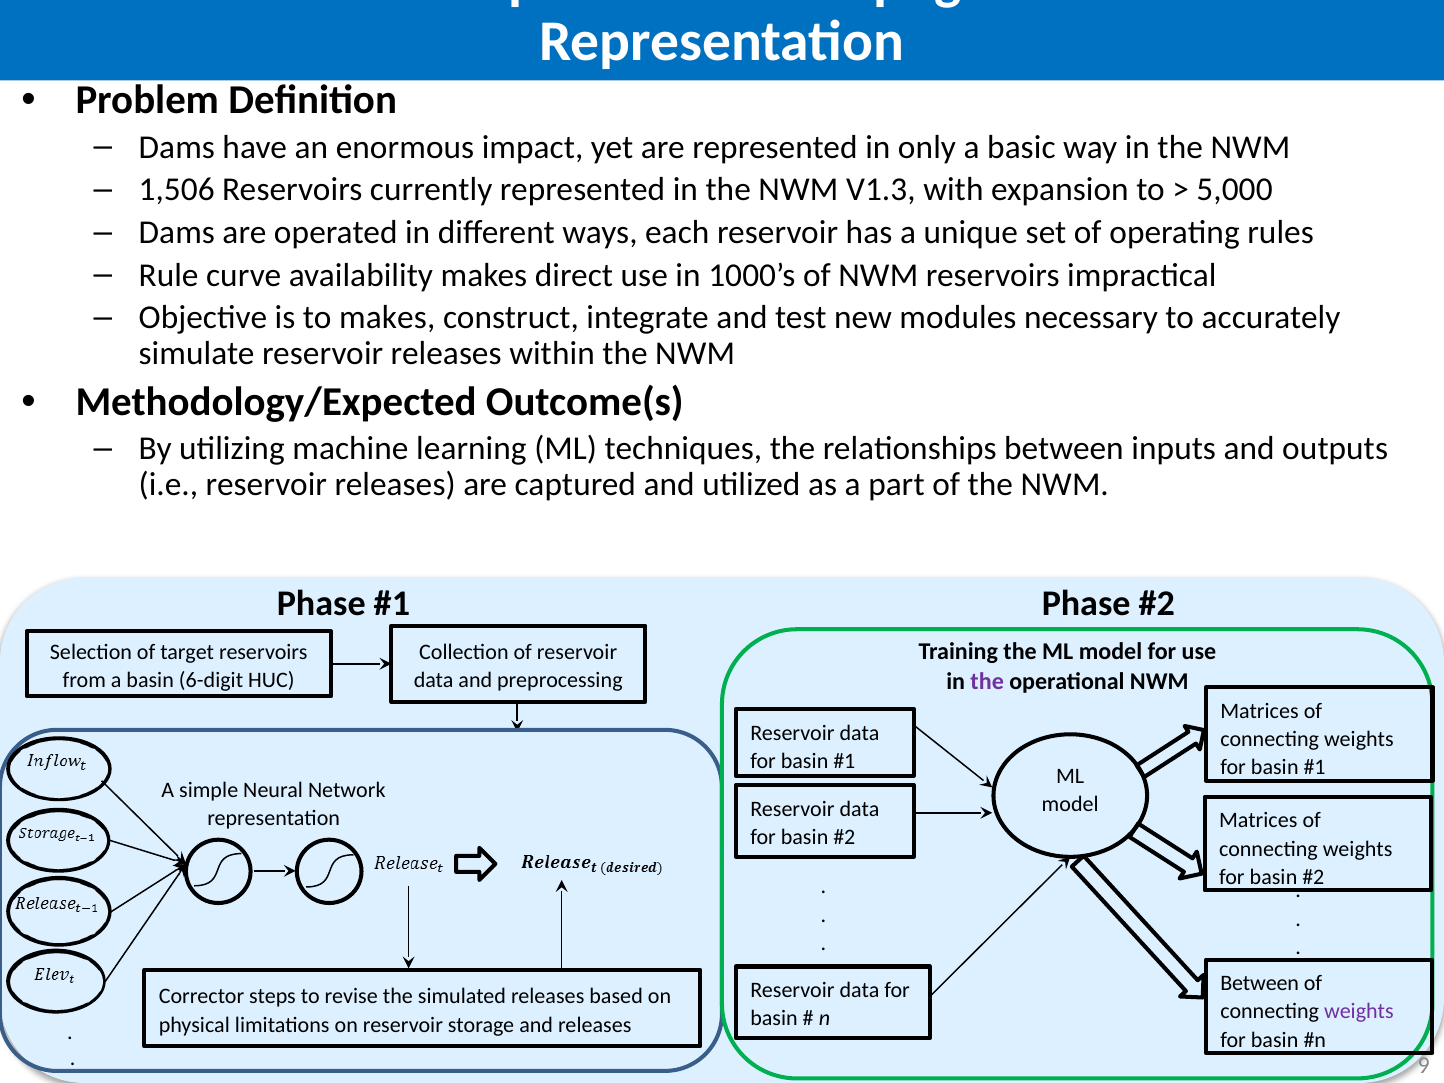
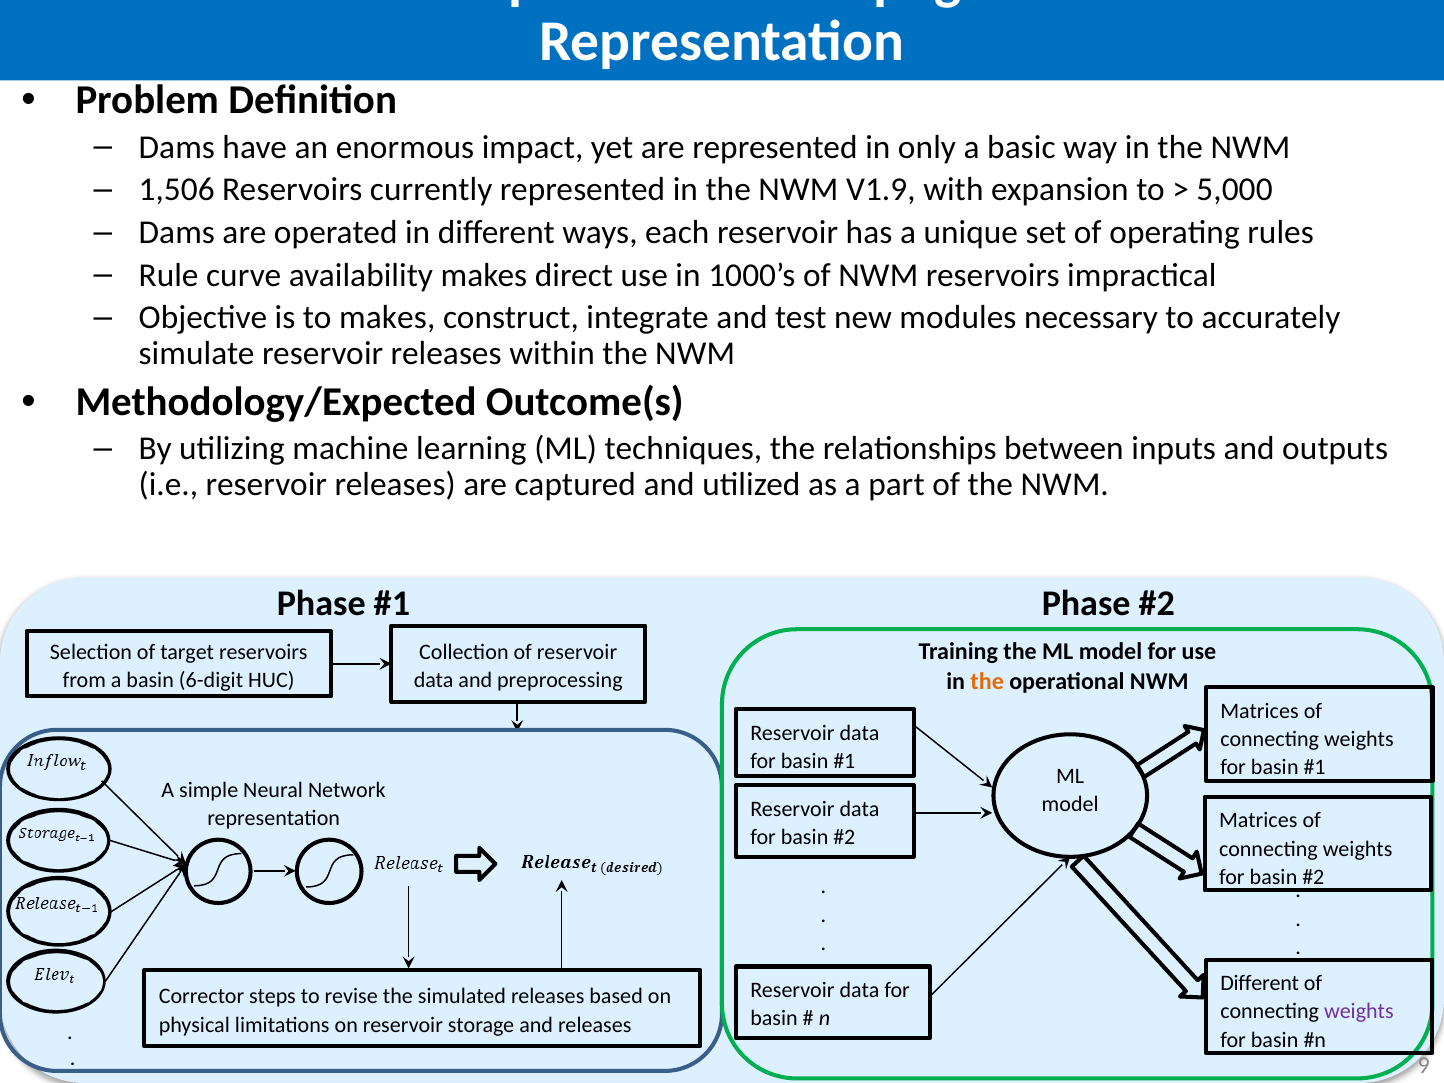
V1.3: V1.3 -> V1.9
the at (987, 682) colour: purple -> orange
Between at (1260, 983): Between -> Different
